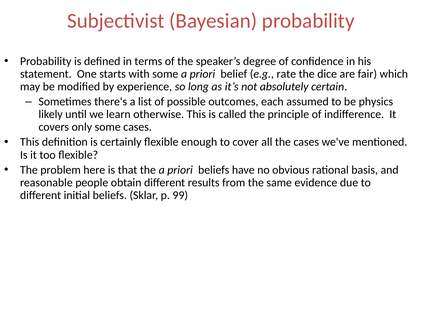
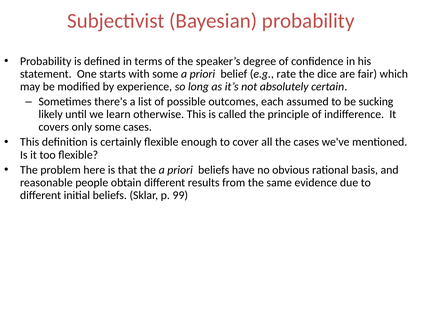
physics: physics -> sucking
